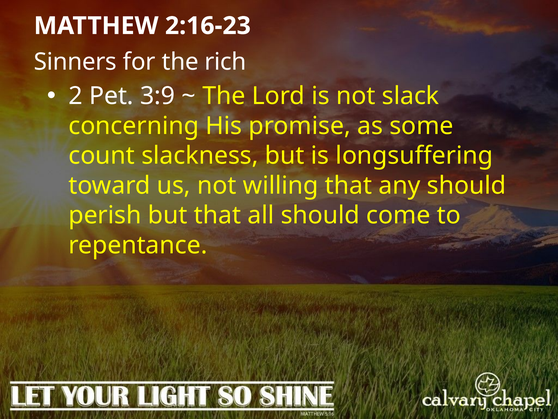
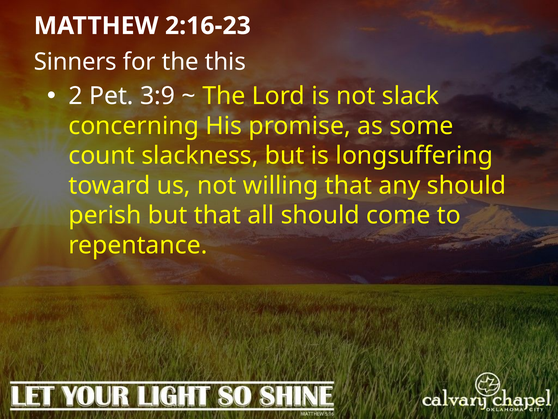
rich: rich -> this
